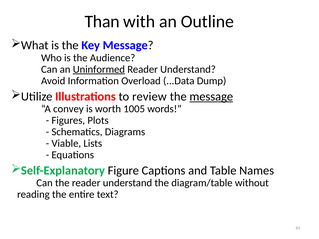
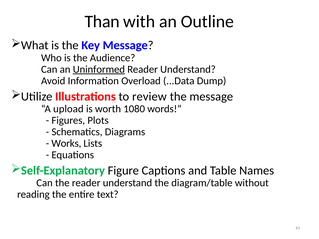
message at (211, 97) underline: present -> none
convey: convey -> upload
1005: 1005 -> 1080
Viable: Viable -> Works
